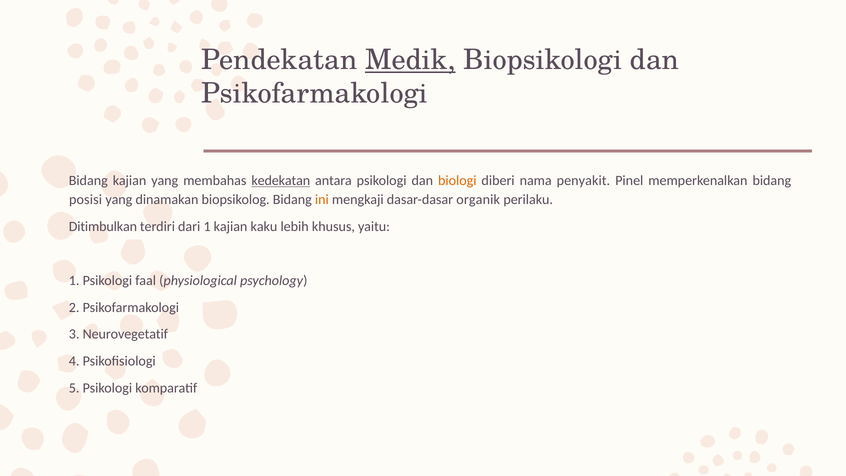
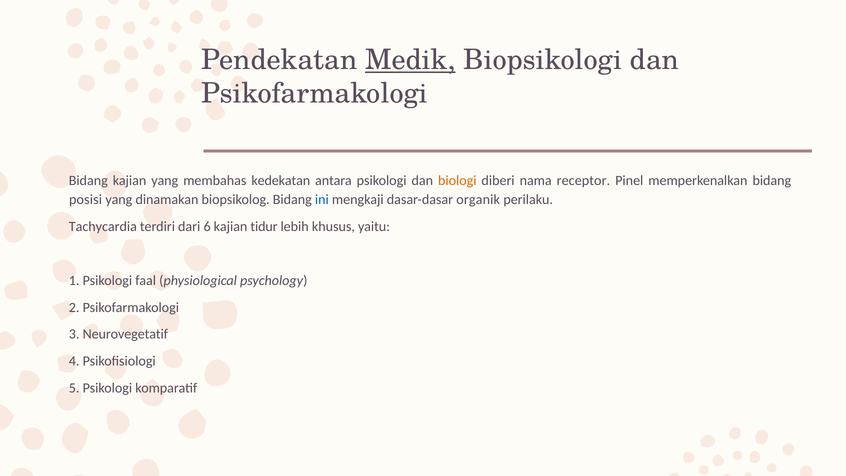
kedekatan underline: present -> none
penyakit: penyakit -> receptor
ini colour: orange -> blue
Ditimbulkan: Ditimbulkan -> Tachycardia
dari 1: 1 -> 6
kaku: kaku -> tidur
